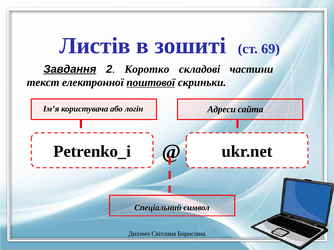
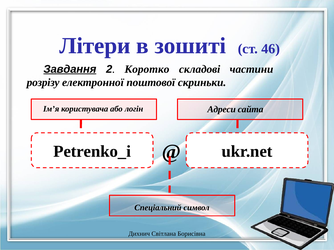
Листів: Листів -> Літери
69: 69 -> 46
текст: текст -> розрізу
поштової underline: present -> none
